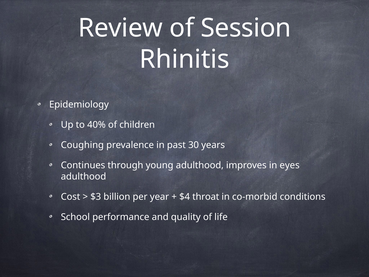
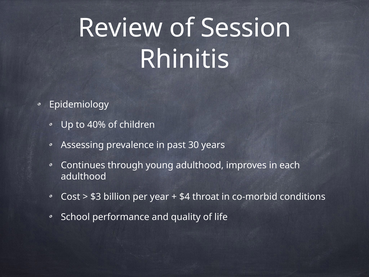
Coughing: Coughing -> Assessing
eyes: eyes -> each
